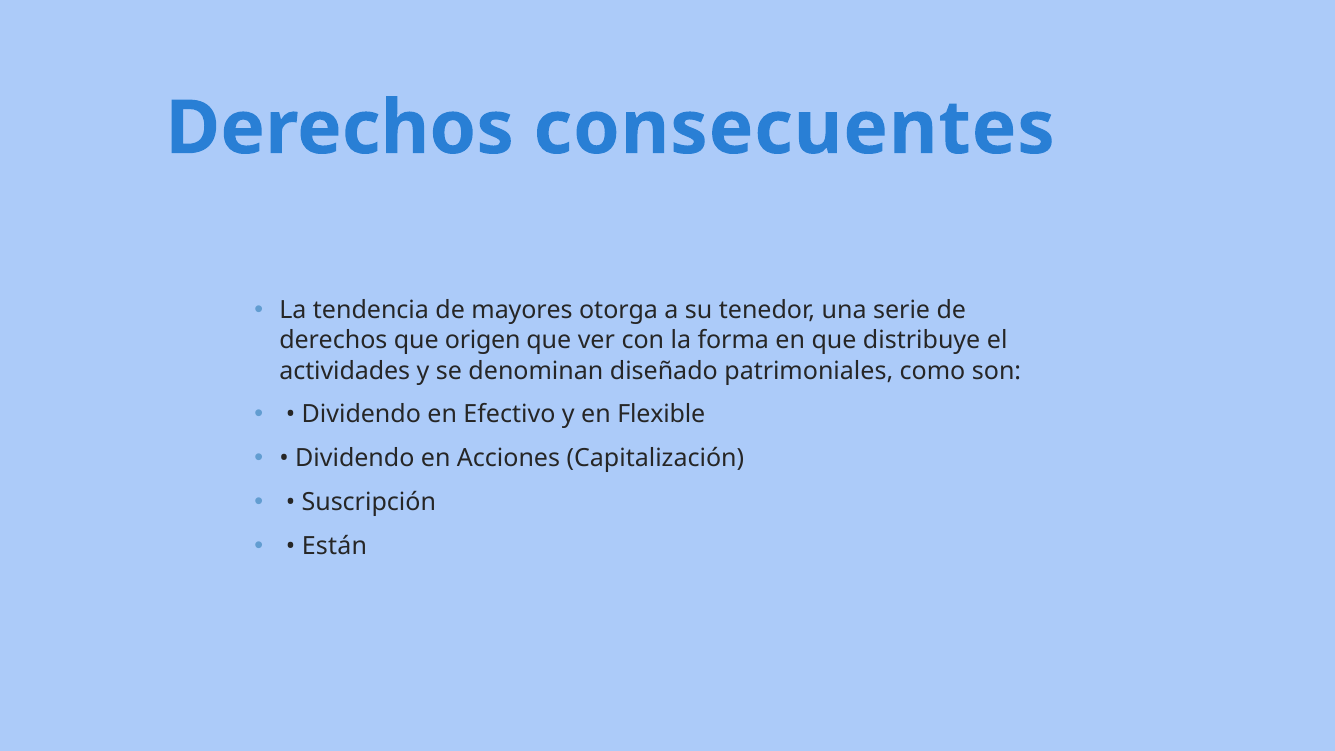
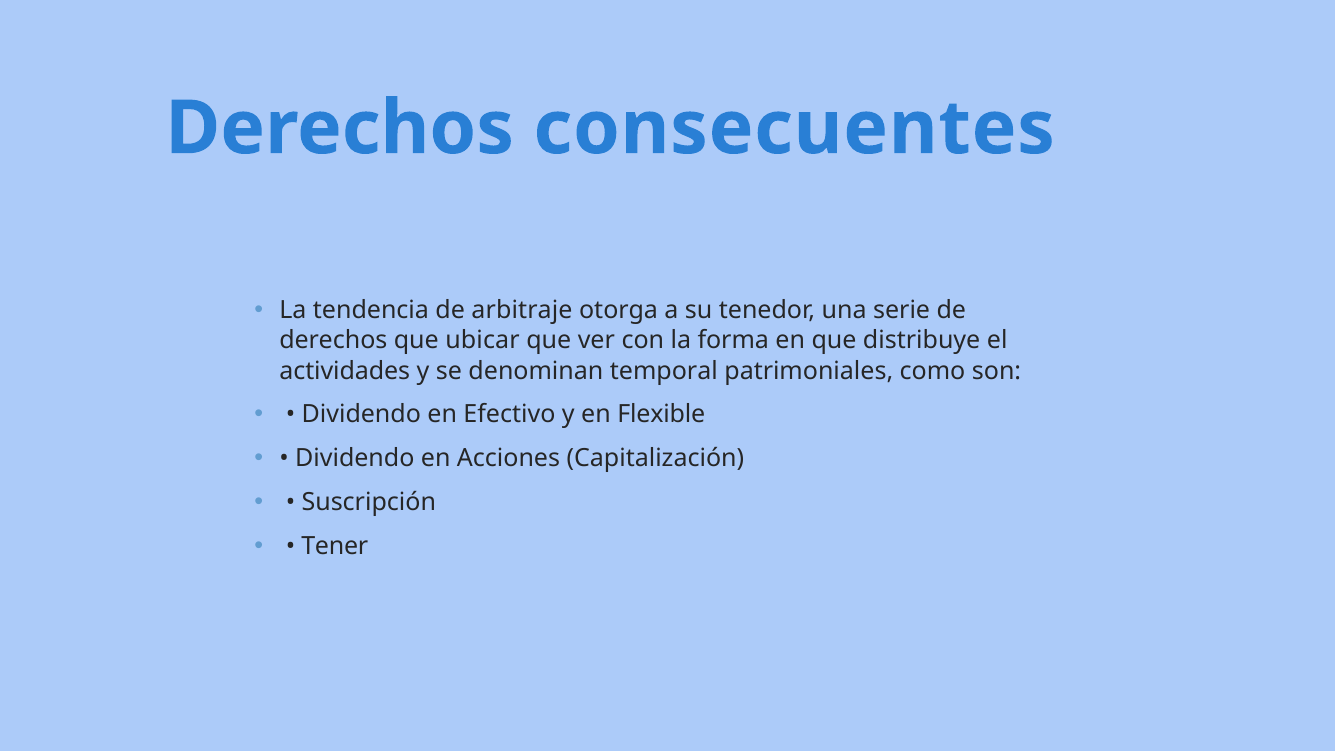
mayores: mayores -> arbitraje
origen: origen -> ubicar
diseñado: diseñado -> temporal
Están: Están -> Tener
